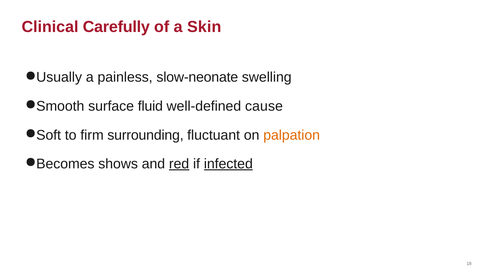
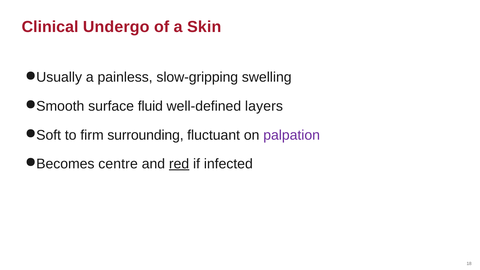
Carefully: Carefully -> Undergo
slow-neonate: slow-neonate -> slow-gripping
cause: cause -> layers
palpation colour: orange -> purple
shows: shows -> centre
infected underline: present -> none
